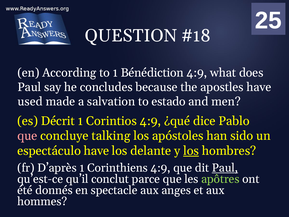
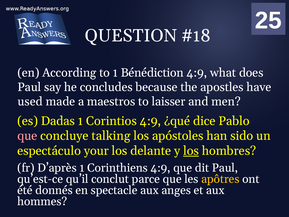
salvation: salvation -> maestros
estado: estado -> laisser
Décrit: Décrit -> Dadas
espectáculo have: have -> your
Paul at (225, 168) underline: present -> none
apôtres colour: light green -> yellow
